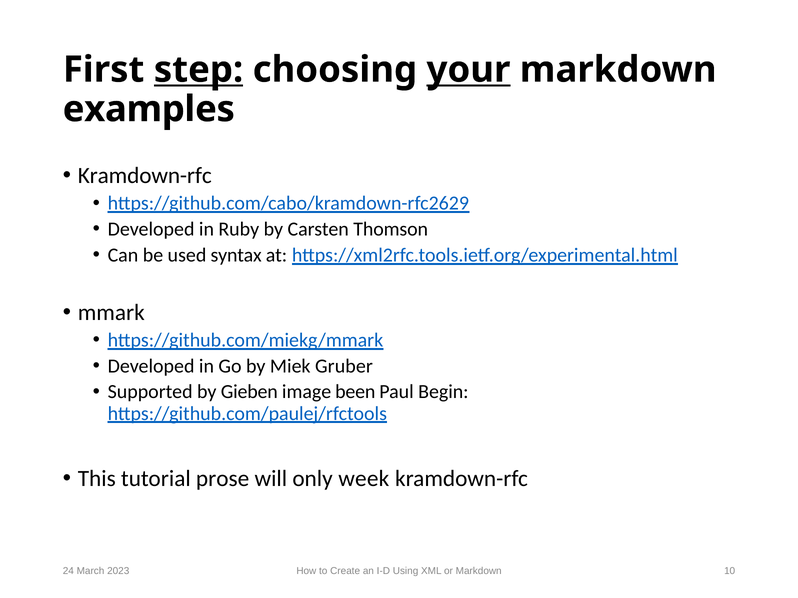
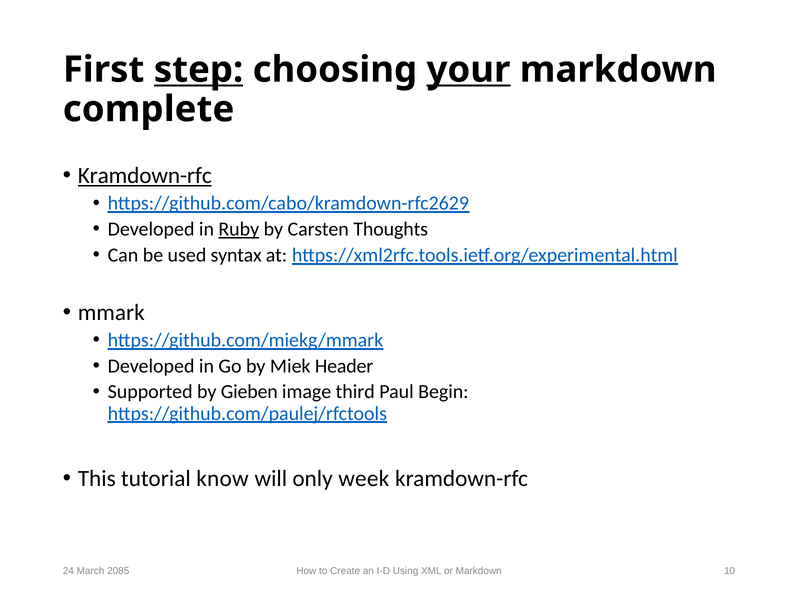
examples: examples -> complete
Kramdown-rfc at (145, 176) underline: none -> present
Ruby underline: none -> present
Thomson: Thomson -> Thoughts
Gruber: Gruber -> Header
been: been -> third
prose: prose -> know
2023: 2023 -> 2085
